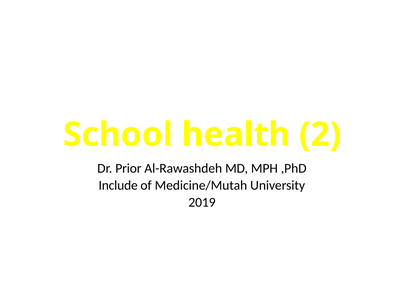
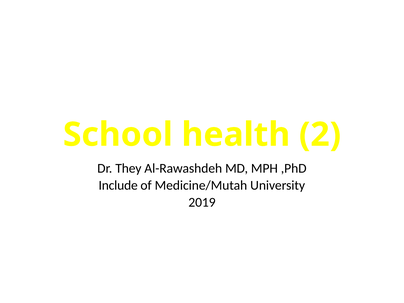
Prior: Prior -> They
